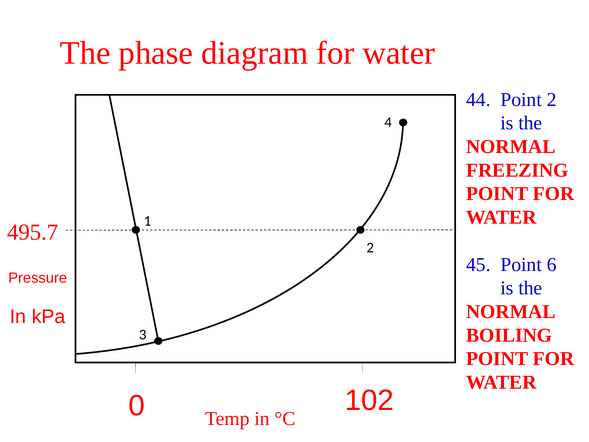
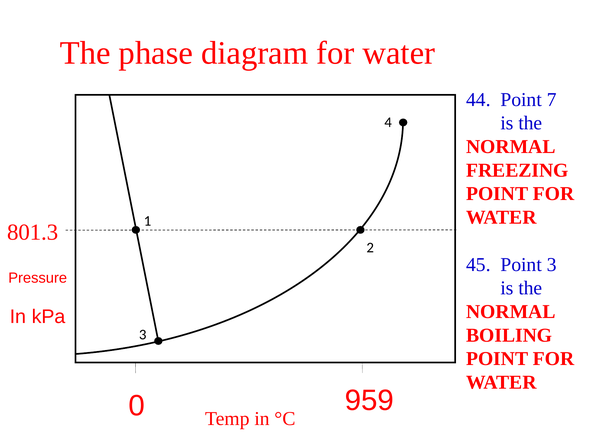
Point 2: 2 -> 7
495.7: 495.7 -> 801.3
Point 6: 6 -> 3
102: 102 -> 959
